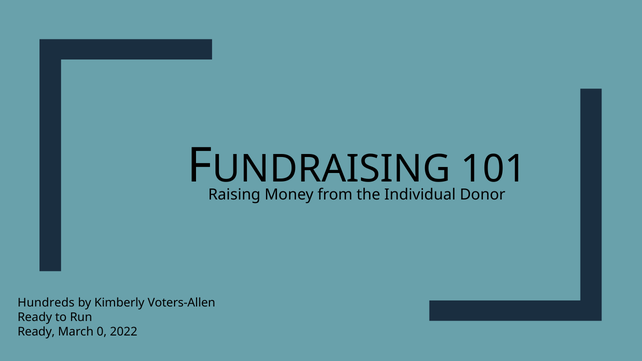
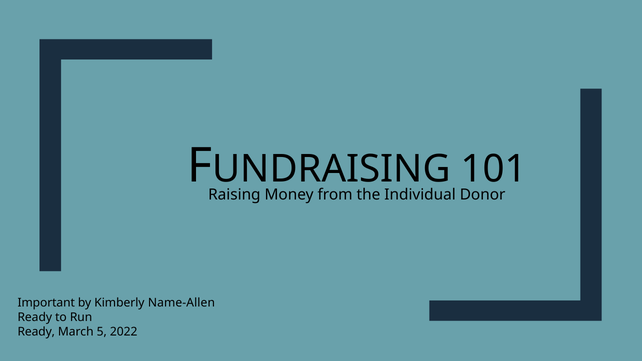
Hundreds: Hundreds -> Important
Voters-Allen: Voters-Allen -> Name-Allen
0: 0 -> 5
